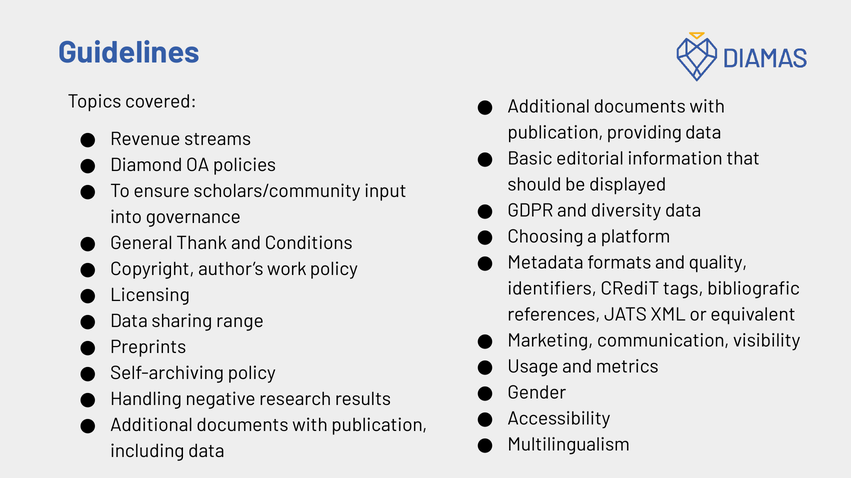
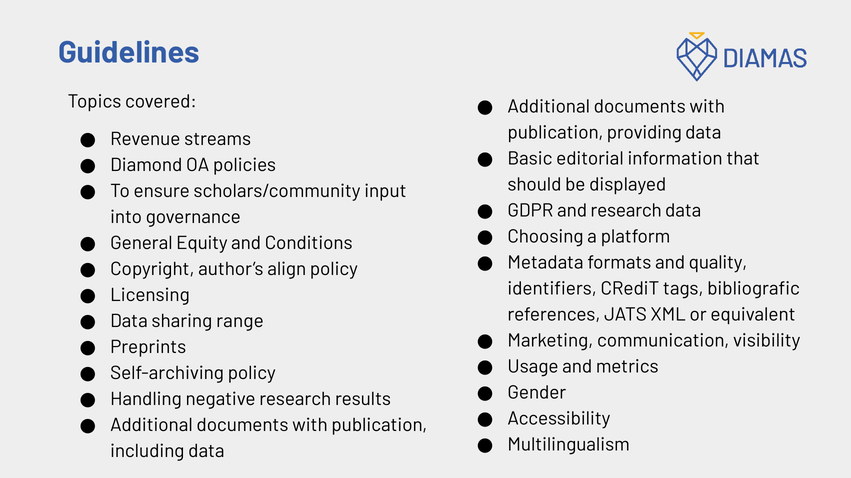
and diversity: diversity -> research
Thank: Thank -> Equity
work: work -> align
